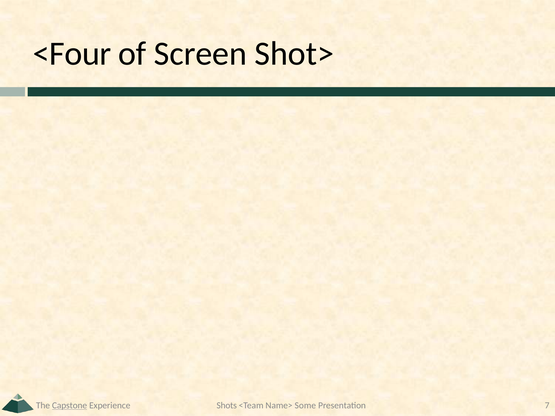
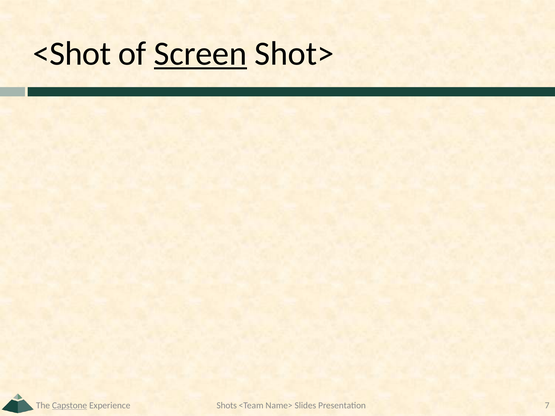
<Four: <Four -> <Shot
Screen underline: none -> present
Some: Some -> Slides
